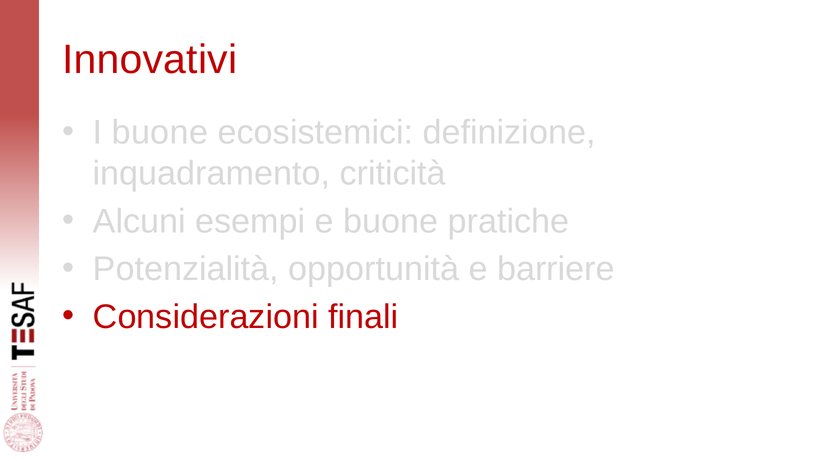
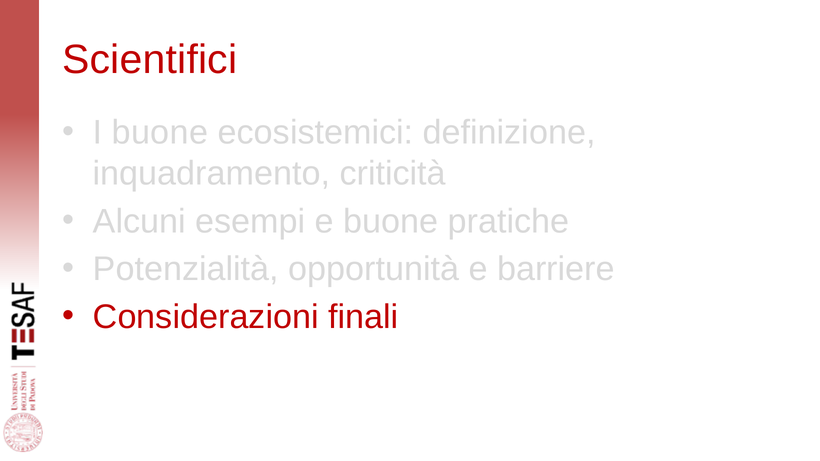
Innovativi: Innovativi -> Scientifici
